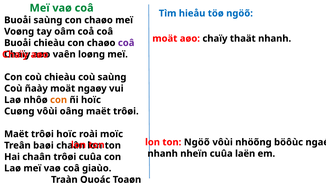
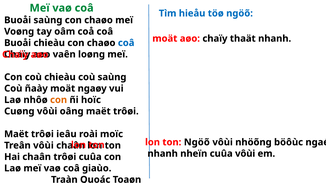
coâ at (126, 43) colour: purple -> blue
trôøi hoïc: hoïc -> ieâu
Treân baøi: baøi -> vôùi
cuûa laën: laën -> vôùi
